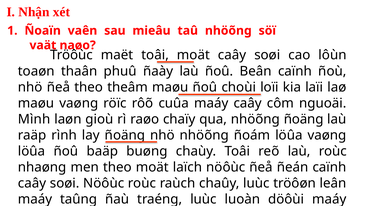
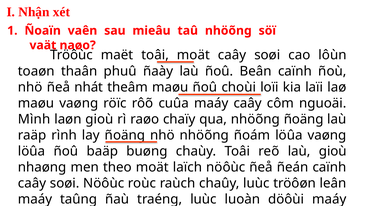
ñeå theo: theo -> nhát
laù roùc: roùc -> gioù
